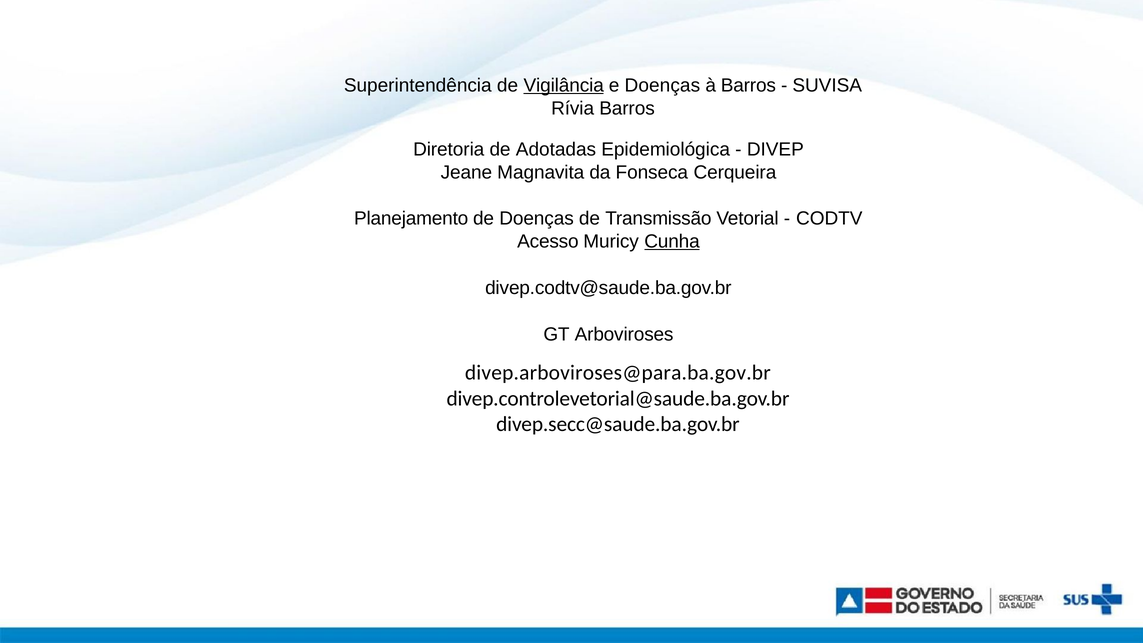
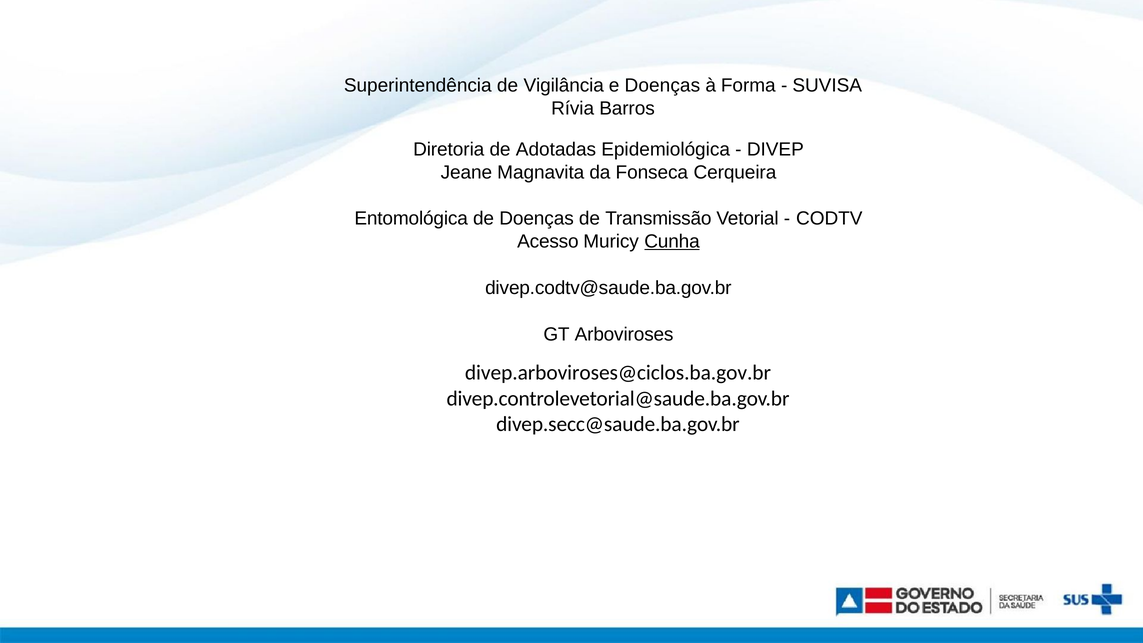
Vigilância underline: present -> none
à Barros: Barros -> Forma
Planejamento: Planejamento -> Entomológica
divep.arboviroses@para.ba.gov.br: divep.arboviroses@para.ba.gov.br -> divep.arboviroses@ciclos.ba.gov.br
